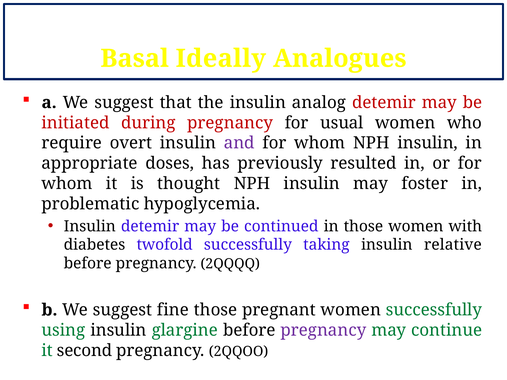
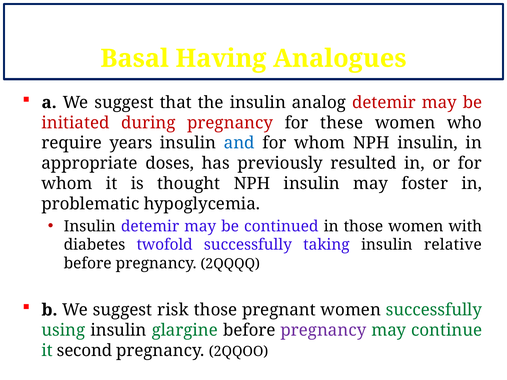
Ideally: Ideally -> Having
usual: usual -> these
overt: overt -> years
and colour: purple -> blue
fine: fine -> risk
